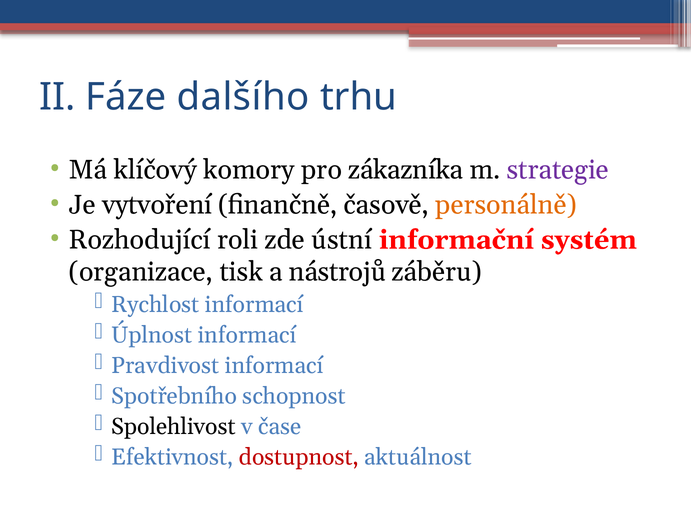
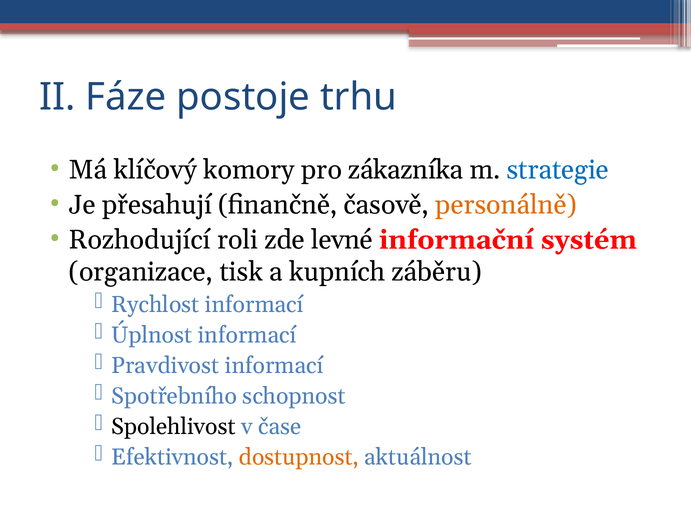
dalšího: dalšího -> postoje
strategie colour: purple -> blue
vytvoření: vytvoření -> přesahují
ústní: ústní -> levné
nástrojů: nástrojů -> kupních
dostupnost colour: red -> orange
